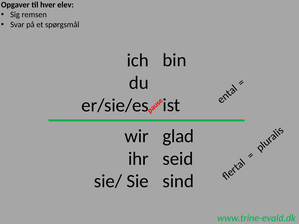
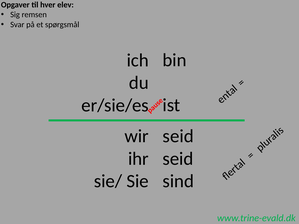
glad at (178, 136): glad -> seid
